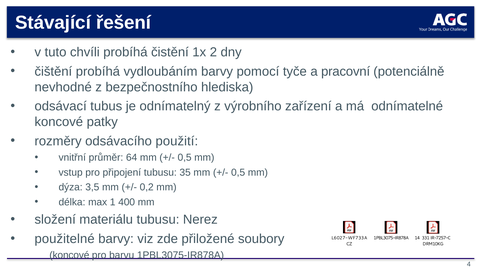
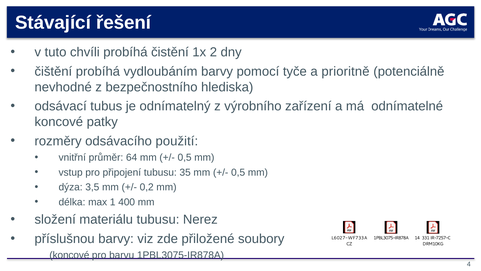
pracovní: pracovní -> prioritně
použitelné: použitelné -> příslušnou
